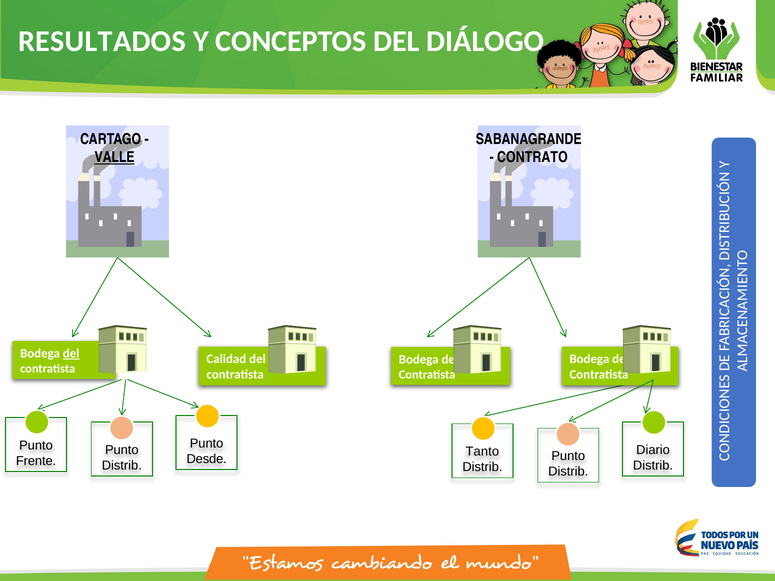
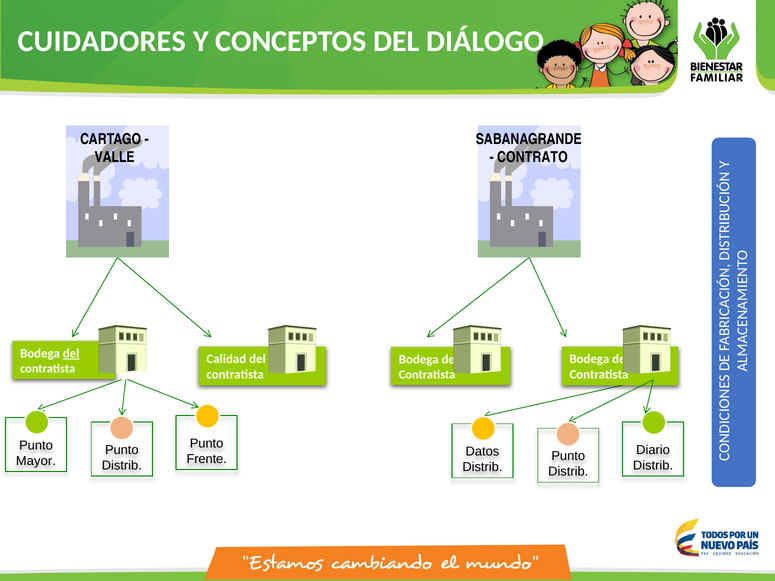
RESULTADOS: RESULTADOS -> CUIDADORES
VALLE underline: present -> none
Tanto: Tanto -> Datos
Desde: Desde -> Frente
Frente: Frente -> Mayor
